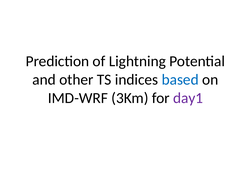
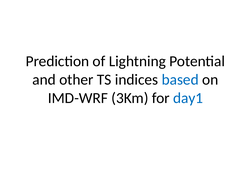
day1 colour: purple -> blue
